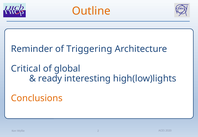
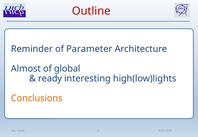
Outline colour: orange -> red
Triggering: Triggering -> Parameter
Critical: Critical -> Almost
